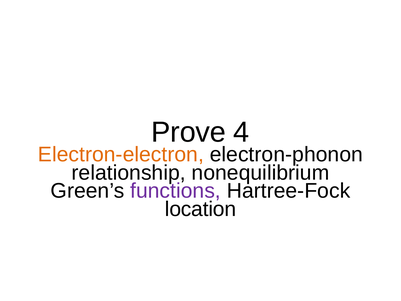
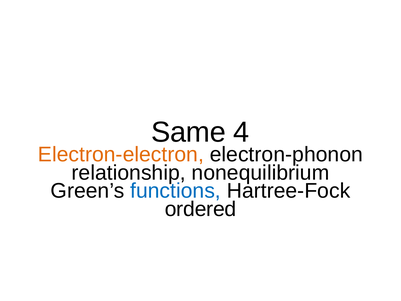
Prove: Prove -> Same
functions colour: purple -> blue
location: location -> ordered
